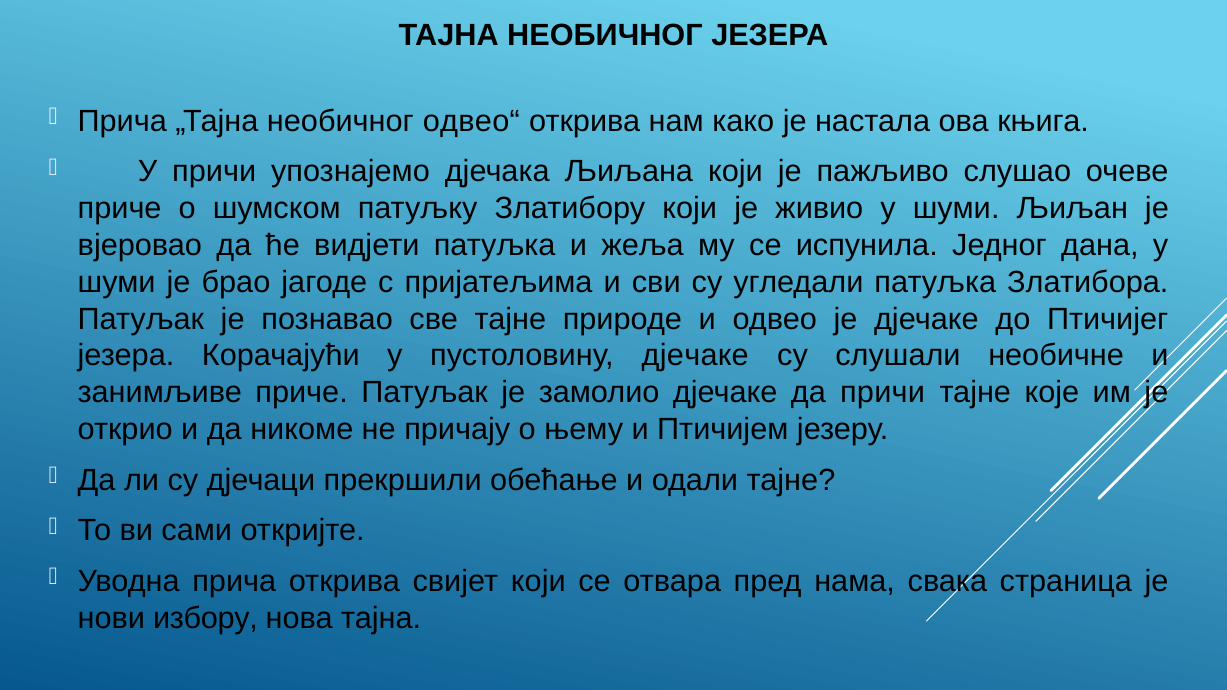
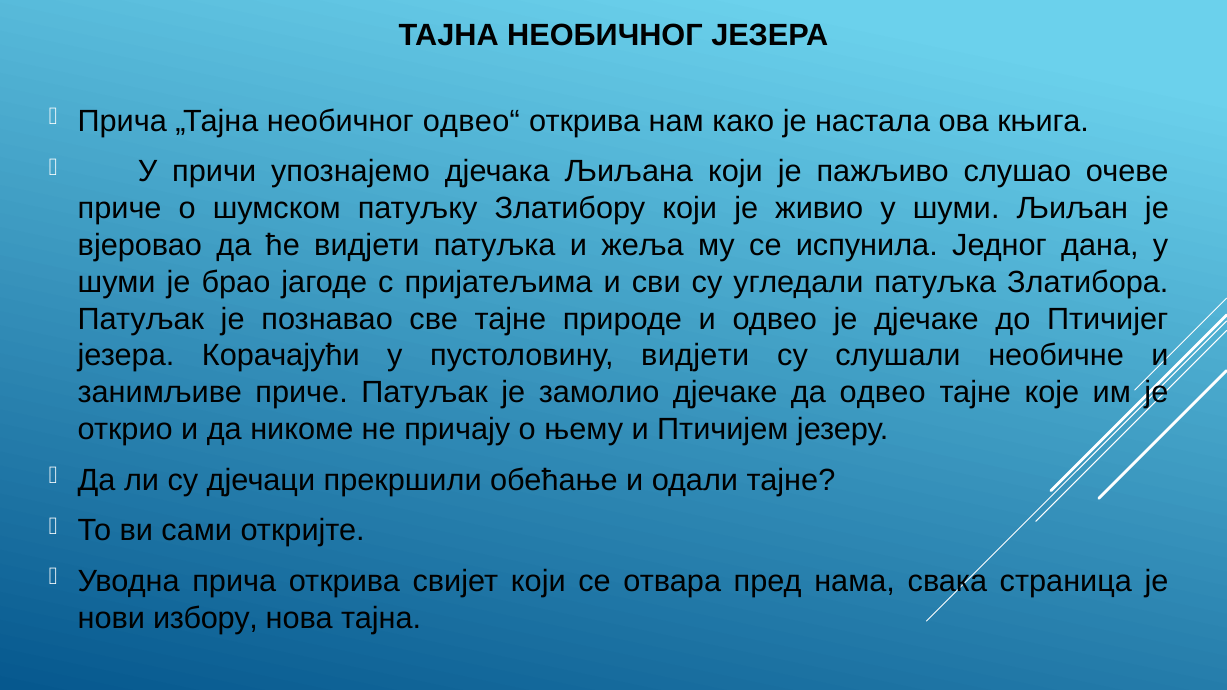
пустоловину дјечаке: дјечаке -> видјети
да причи: причи -> одвео
